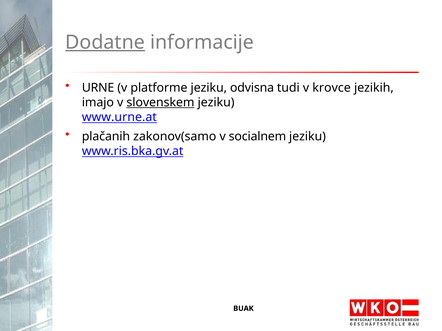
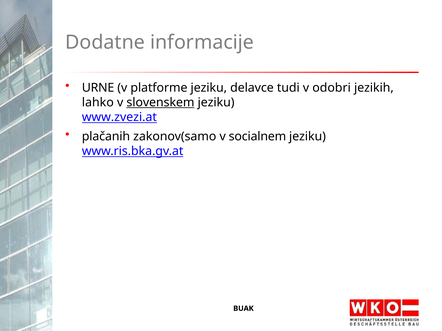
Dodatne underline: present -> none
odvisna: odvisna -> delavce
krovce: krovce -> odobri
imajo: imajo -> lahko
www.urne.at: www.urne.at -> www.zvezi.at
